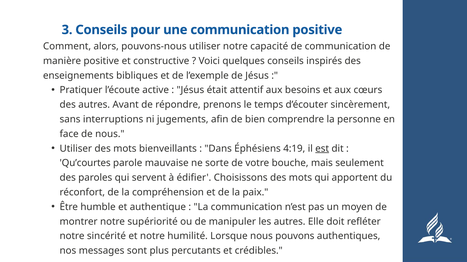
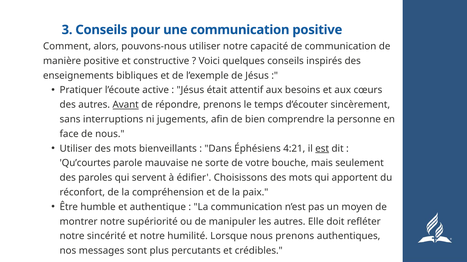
Avant underline: none -> present
4:19: 4:19 -> 4:21
nous pouvons: pouvons -> prenons
